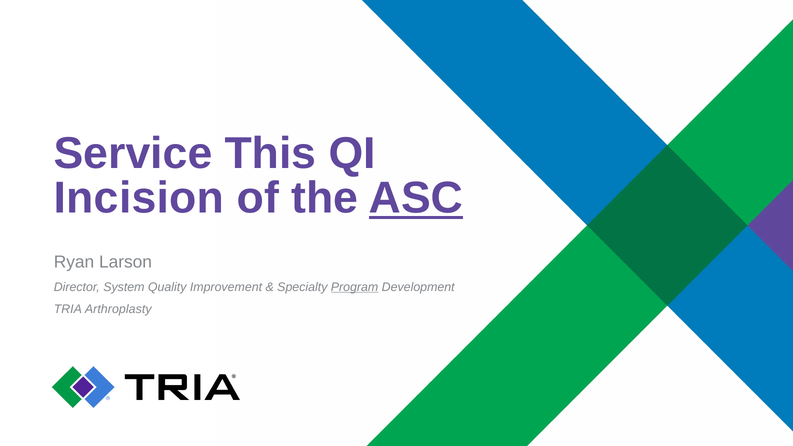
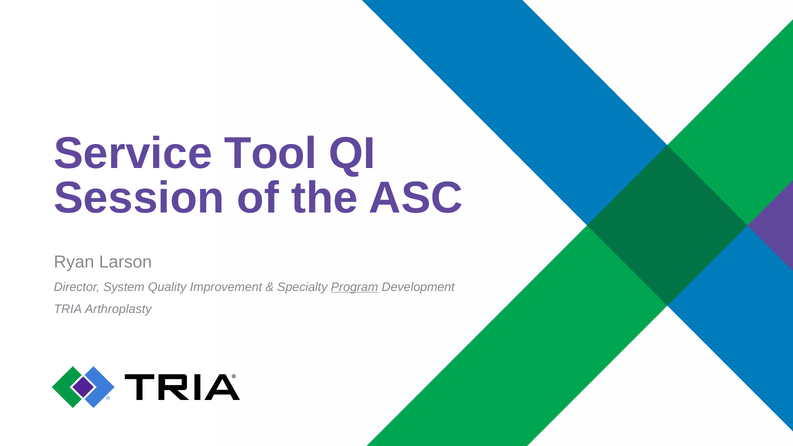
This: This -> Tool
Incision: Incision -> Session
ASC underline: present -> none
